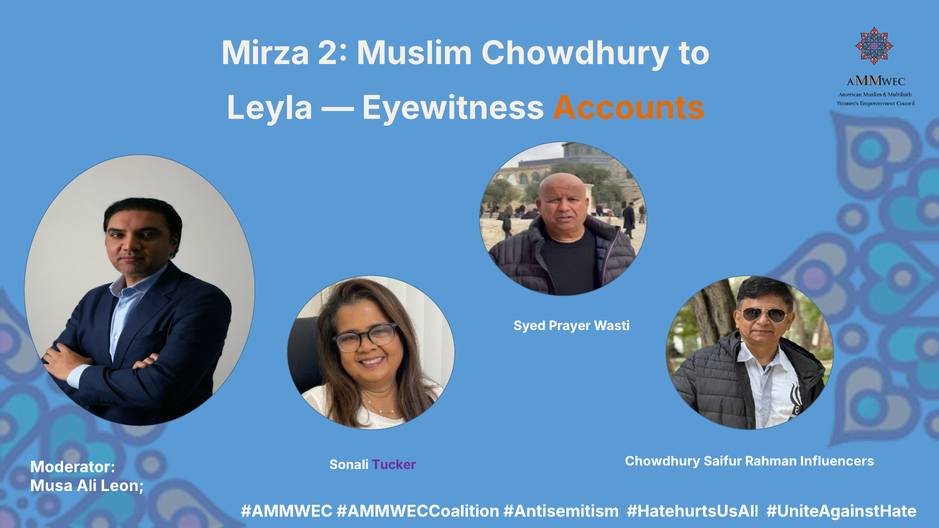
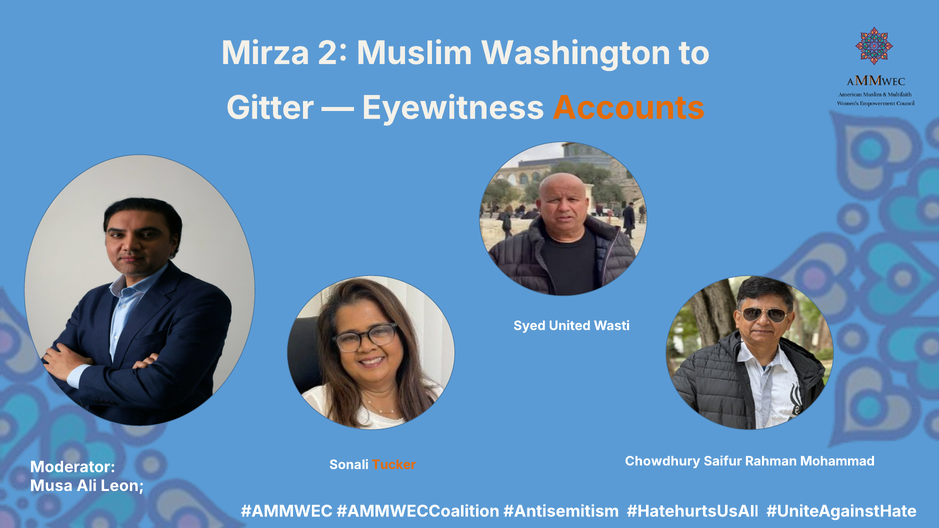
Muslim Chowdhury: Chowdhury -> Washington
Leyla: Leyla -> Gitter
Prayer: Prayer -> United
Influencers: Influencers -> Mohammad
Tucker colour: purple -> orange
